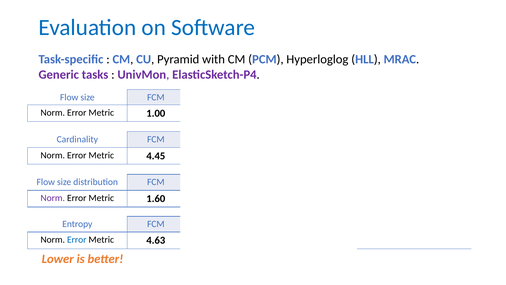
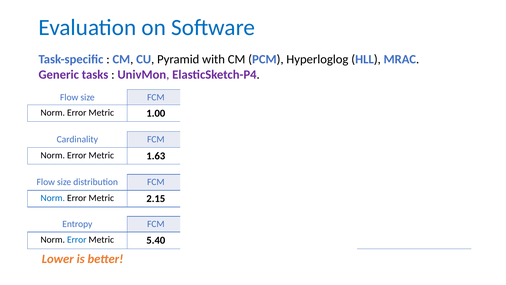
4.45: 4.45 -> 1.63
Norm at (53, 198) colour: purple -> blue
1.60: 1.60 -> 2.15
4.63: 4.63 -> 5.40
